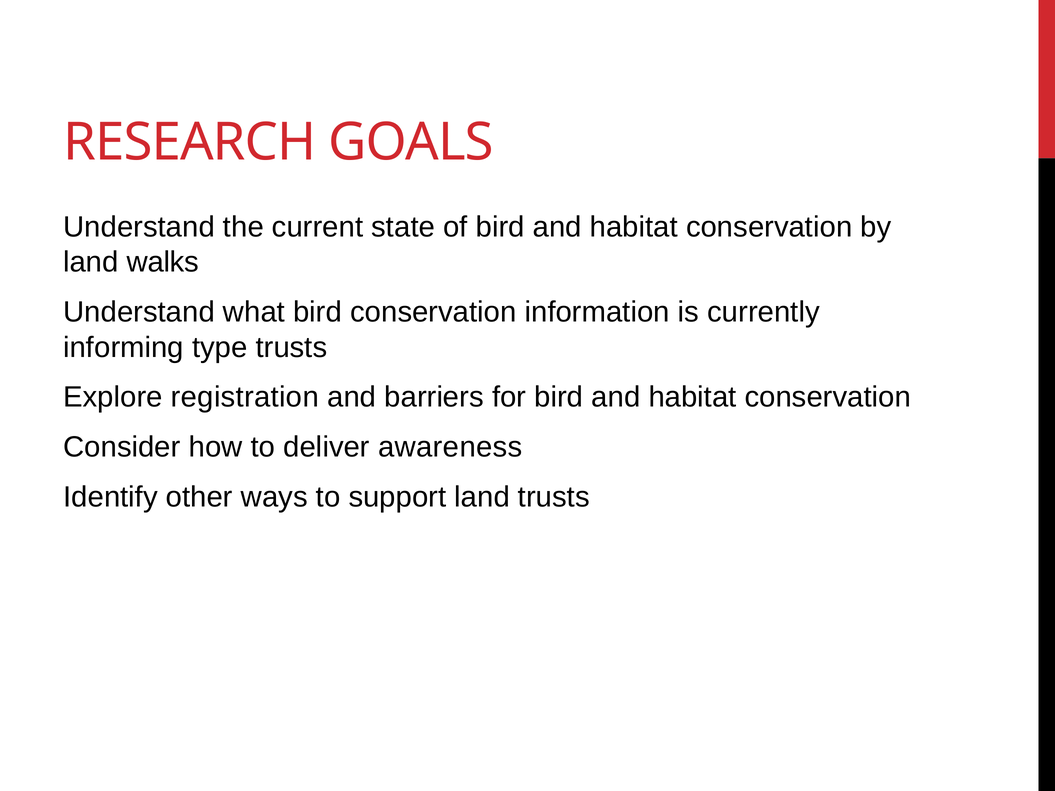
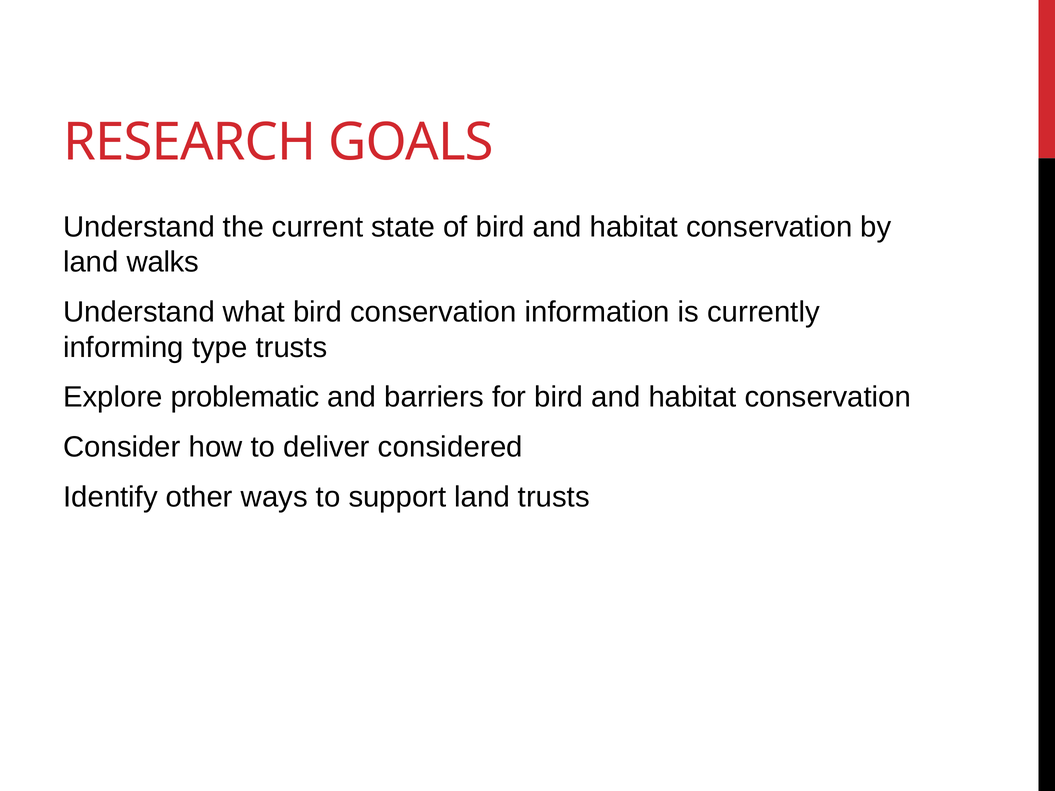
registration: registration -> problematic
awareness: awareness -> considered
